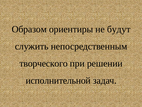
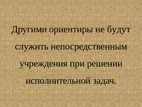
Образом: Образом -> Другими
творческого: творческого -> учреждения
